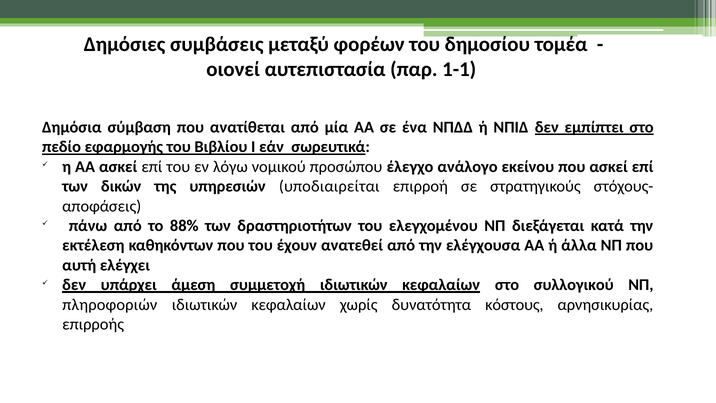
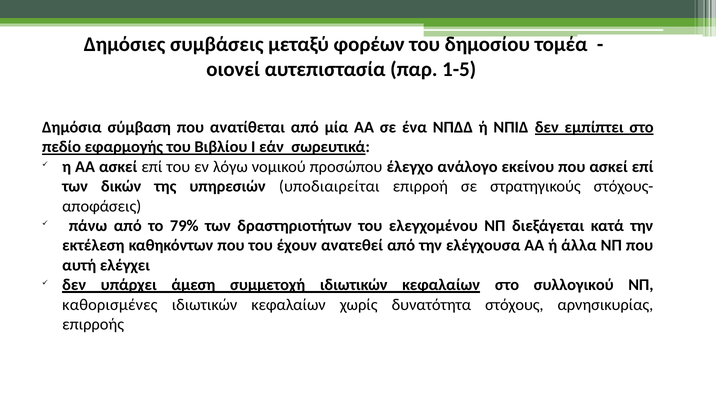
1-1: 1-1 -> 1-5
88%: 88% -> 79%
πληροφοριών: πληροφοριών -> καθορισμένες
κόστους: κόστους -> στόχους
